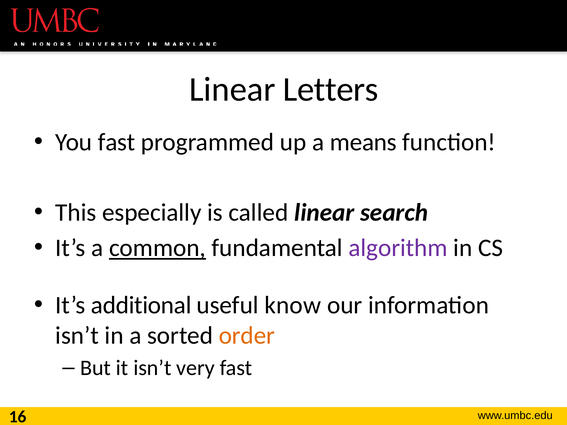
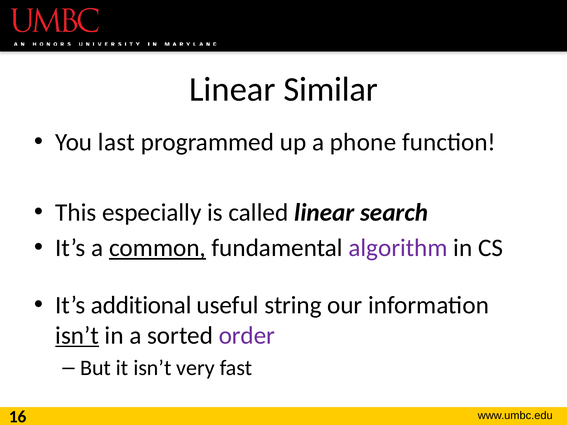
Letters: Letters -> Similar
You fast: fast -> last
means: means -> phone
know: know -> string
isn’t at (77, 336) underline: none -> present
order colour: orange -> purple
